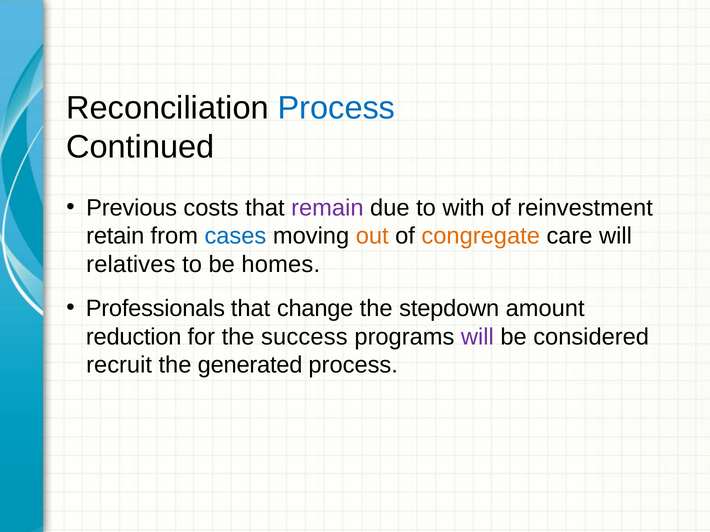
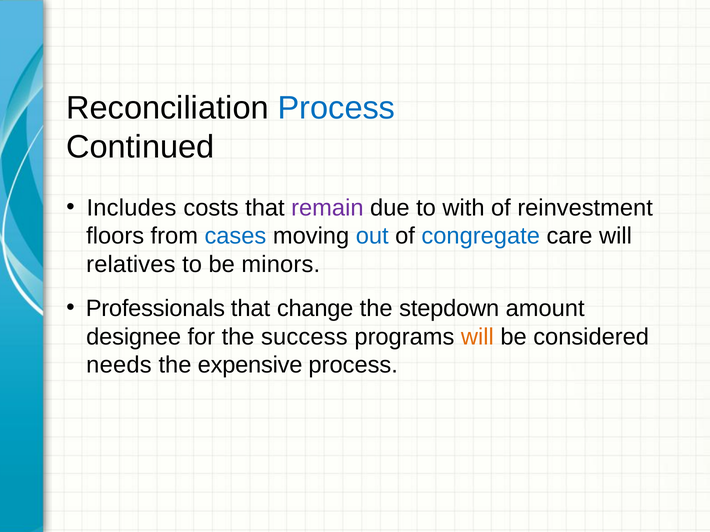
Previous: Previous -> Includes
retain: retain -> floors
out colour: orange -> blue
congregate colour: orange -> blue
homes: homes -> minors
reduction: reduction -> designee
will at (477, 337) colour: purple -> orange
recruit: recruit -> needs
generated: generated -> expensive
